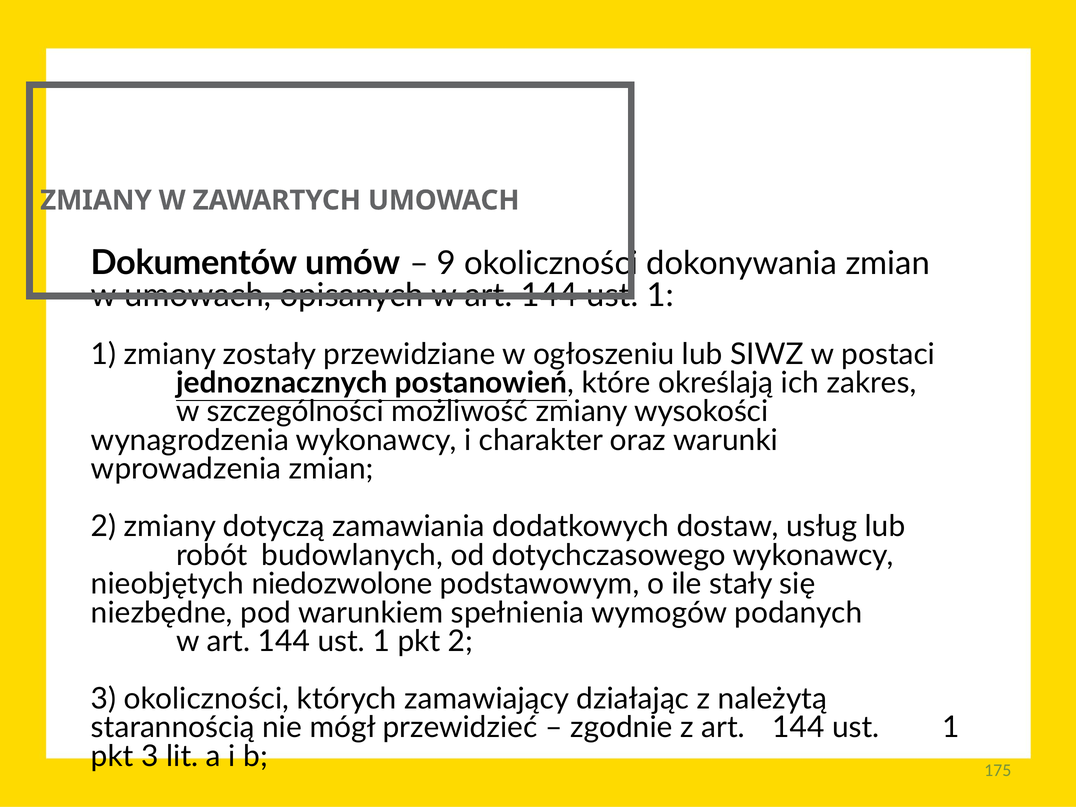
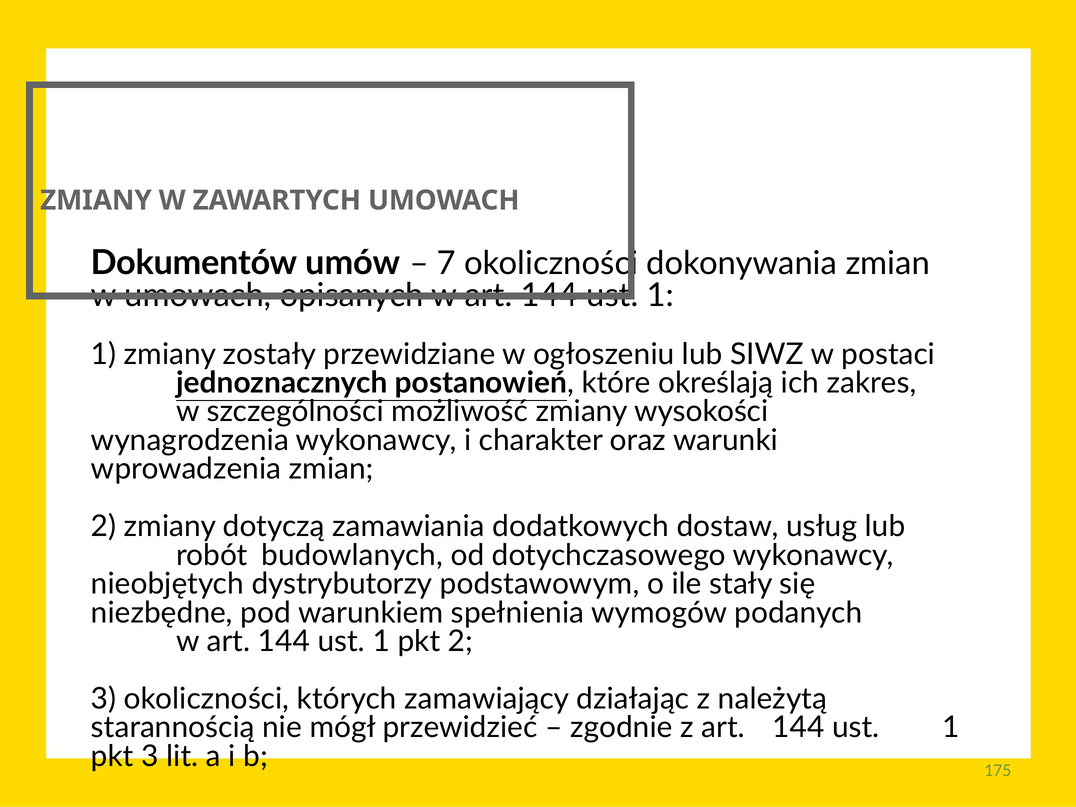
9: 9 -> 7
niedozwolone: niedozwolone -> dystrybutorzy
